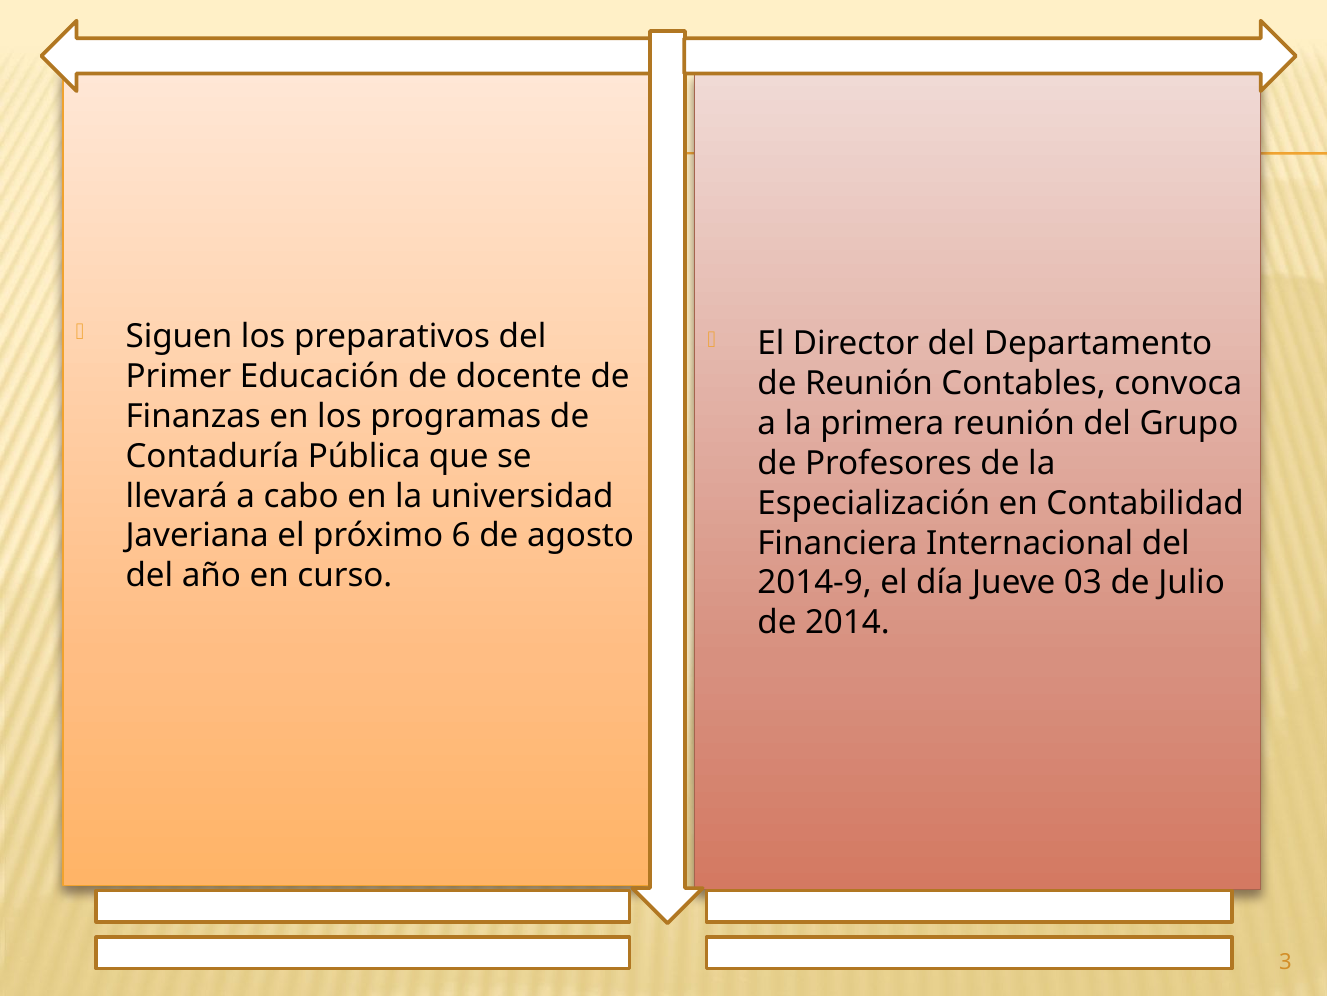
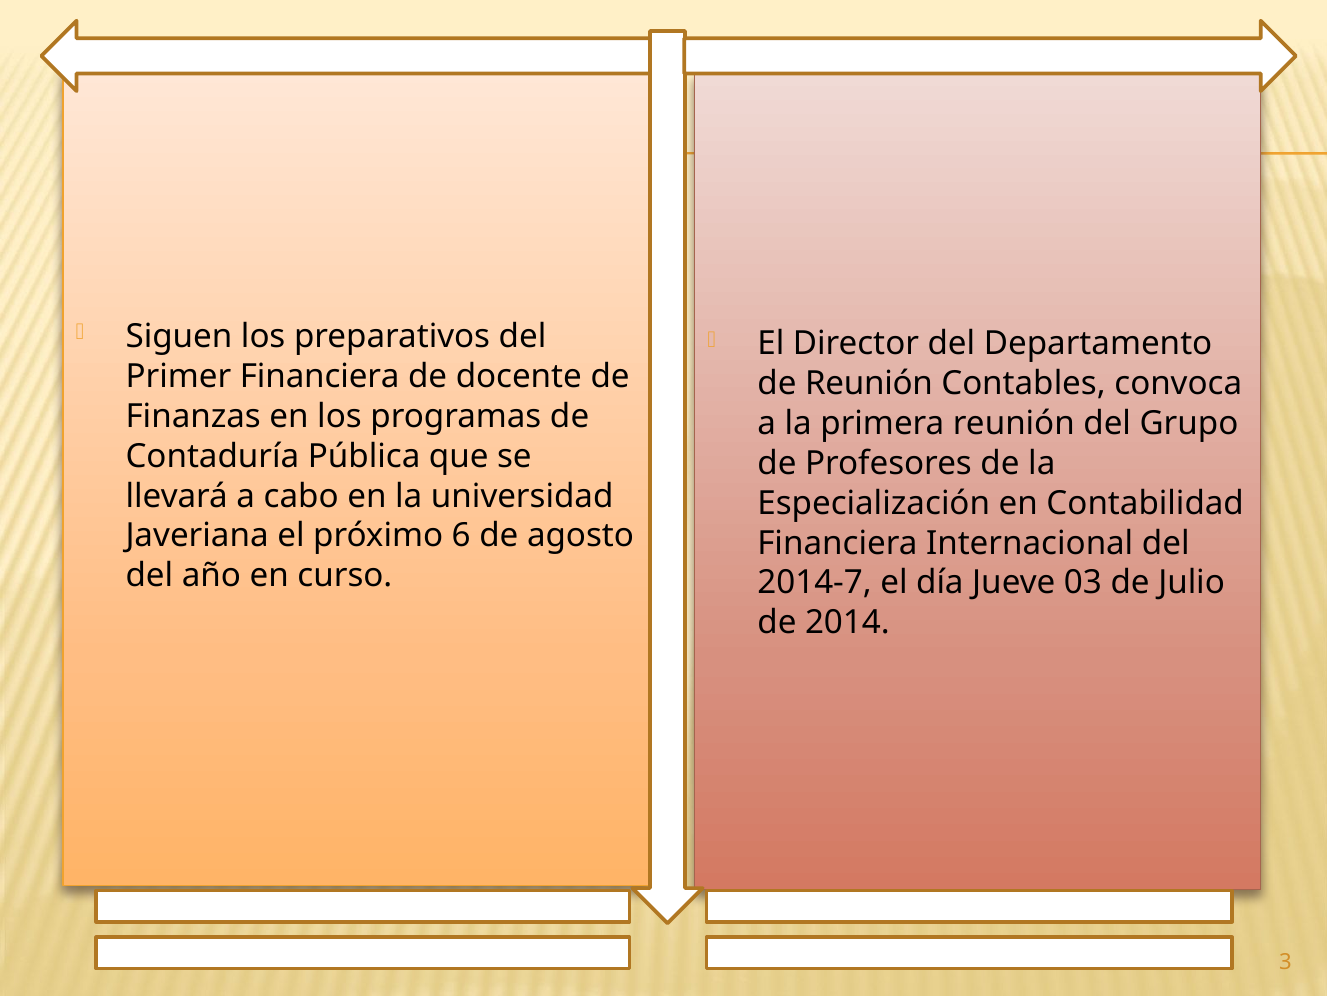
Primer Educación: Educación -> Financiera
2014-9: 2014-9 -> 2014-7
